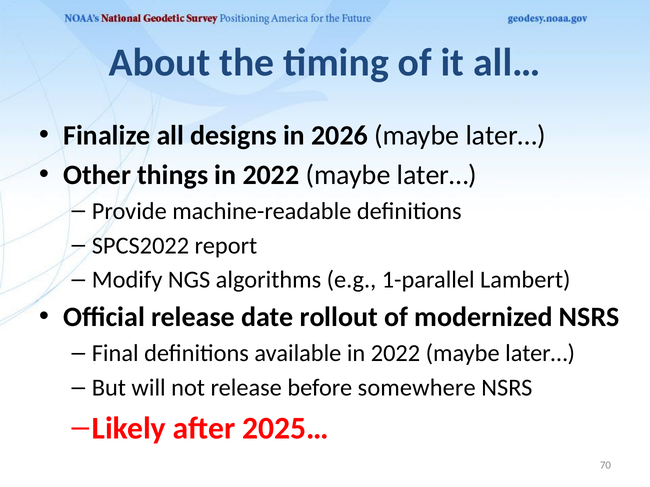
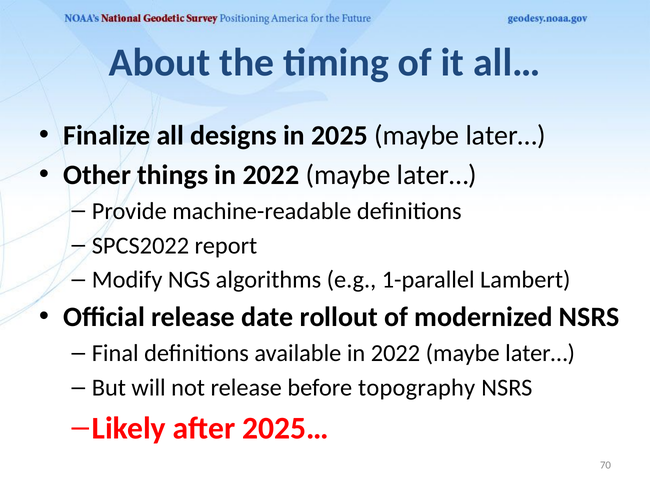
2026: 2026 -> 2025
somewhere: somewhere -> topography
